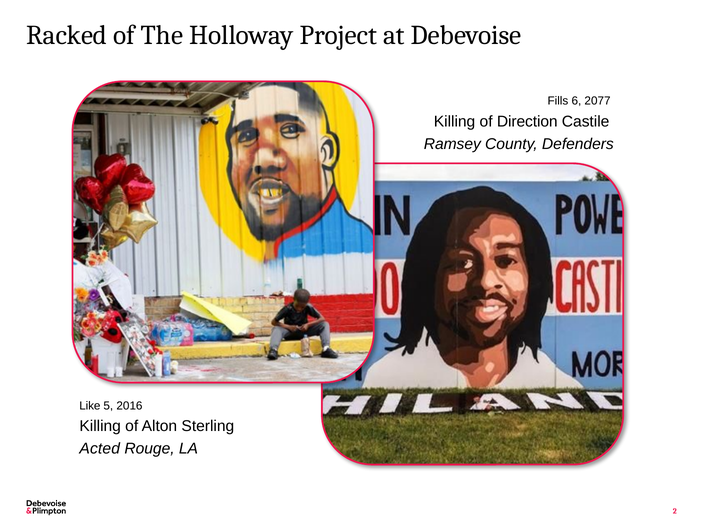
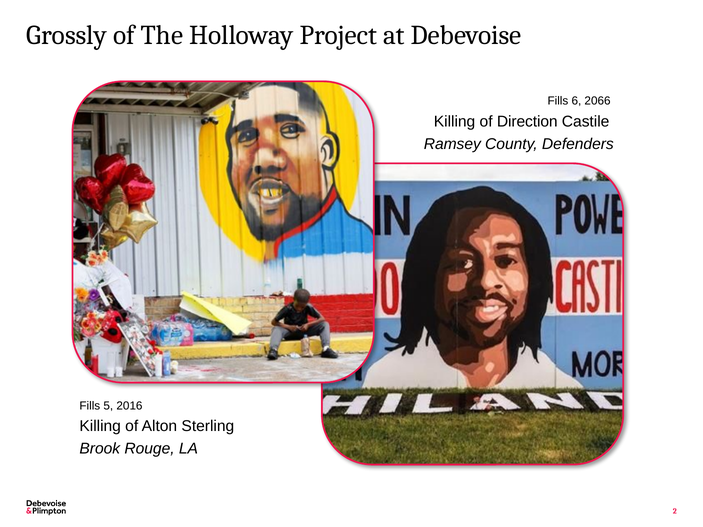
Racked: Racked -> Grossly
2077: 2077 -> 2066
Like at (90, 406): Like -> Fills
Acted: Acted -> Brook
